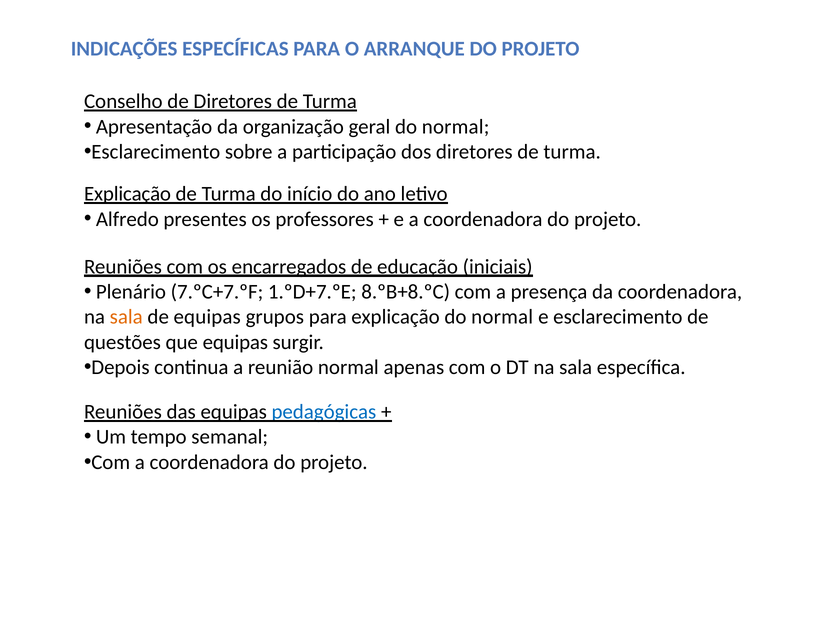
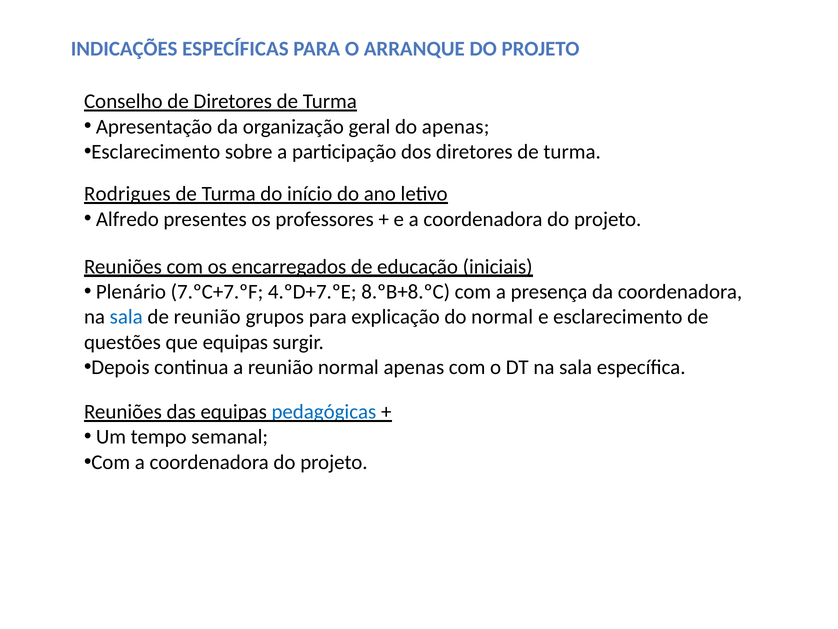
geral do normal: normal -> apenas
Explicação at (128, 194): Explicação -> Rodrigues
1.ºD+7.ºE: 1.ºD+7.ºE -> 4.ºD+7.ºE
sala at (126, 317) colour: orange -> blue
de equipas: equipas -> reunião
